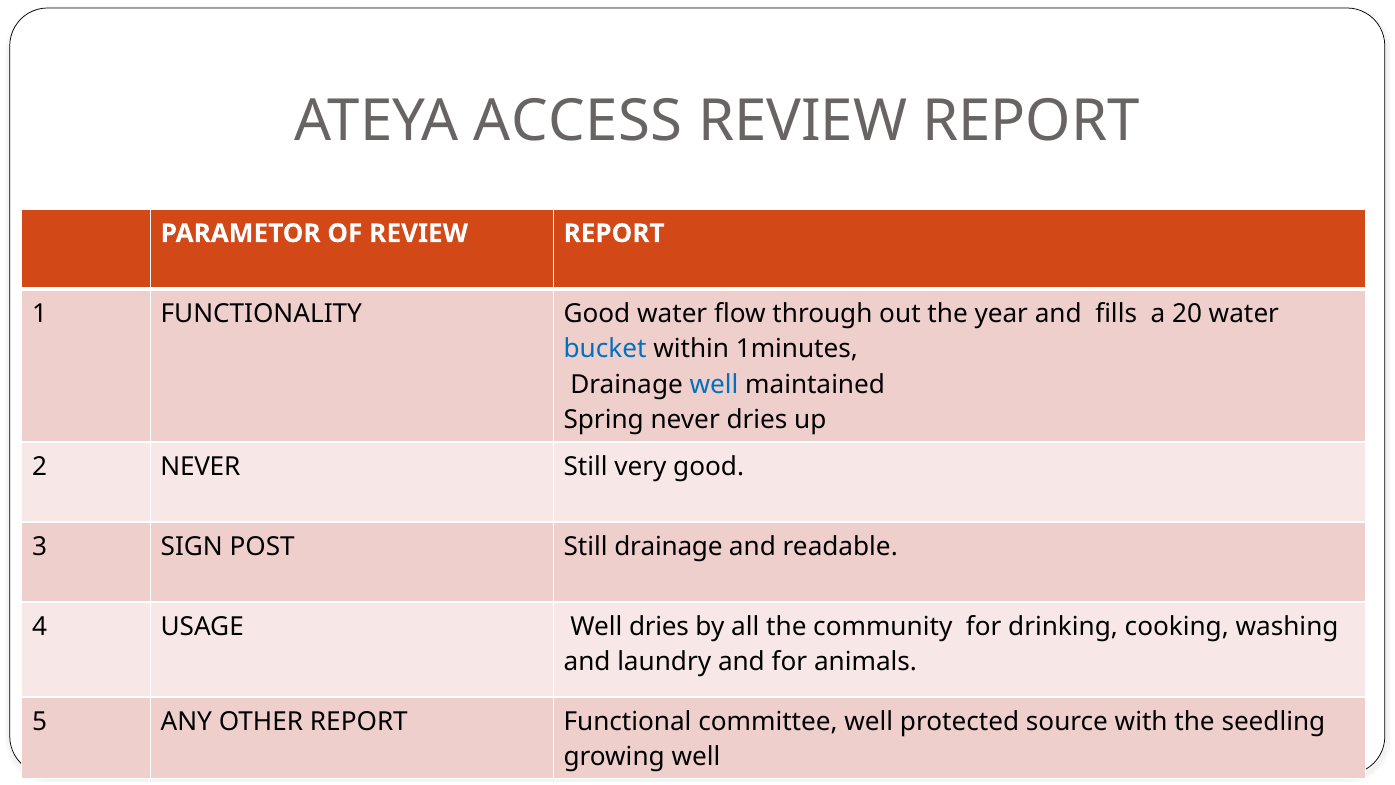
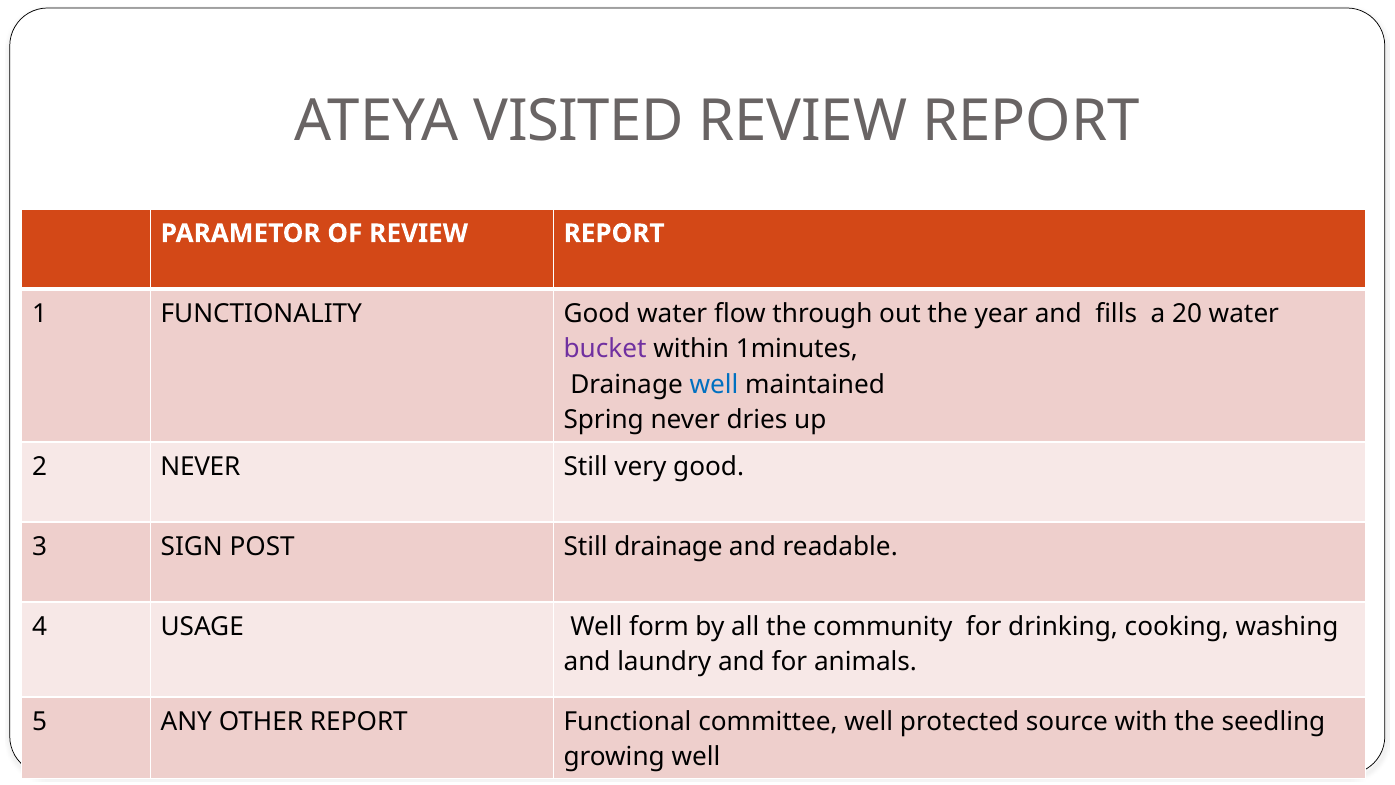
ACCESS: ACCESS -> VISITED
bucket colour: blue -> purple
Well dries: dries -> form
